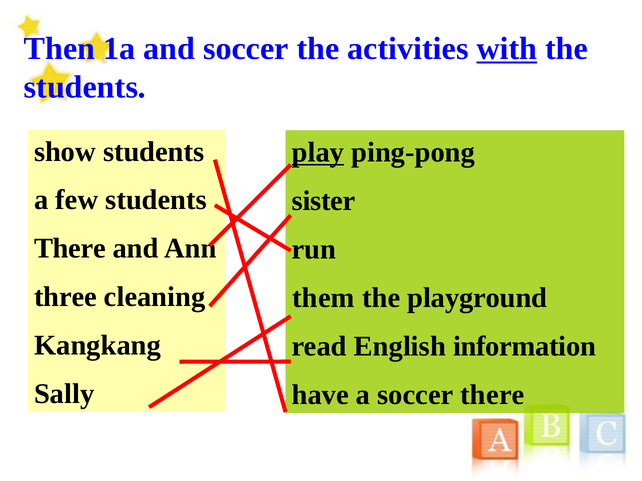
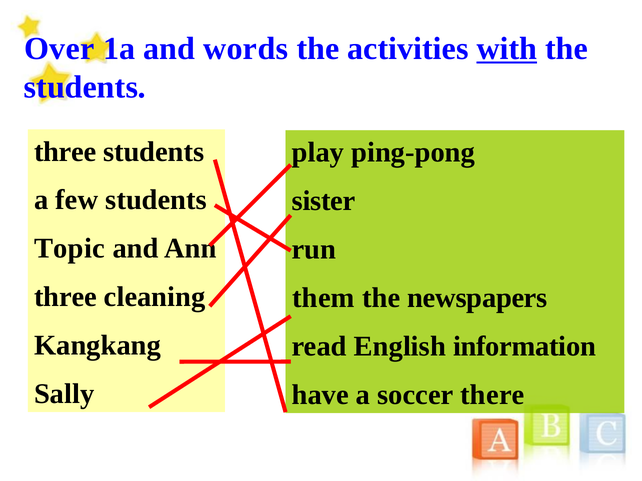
Then: Then -> Over
and soccer: soccer -> words
show at (65, 152): show -> three
play underline: present -> none
There at (70, 249): There -> Topic
playground: playground -> newspapers
